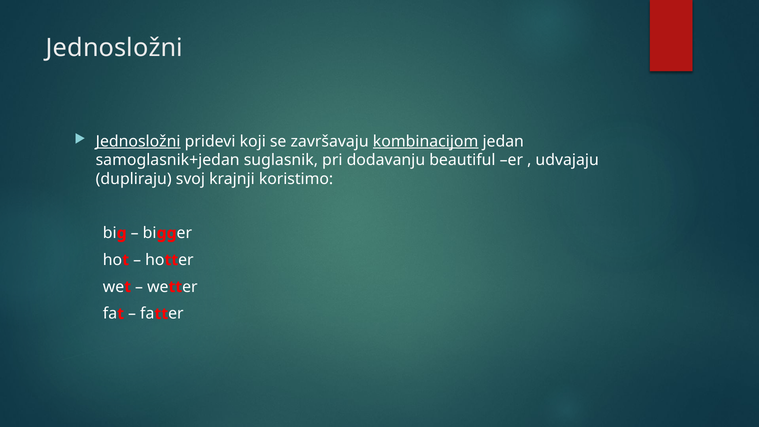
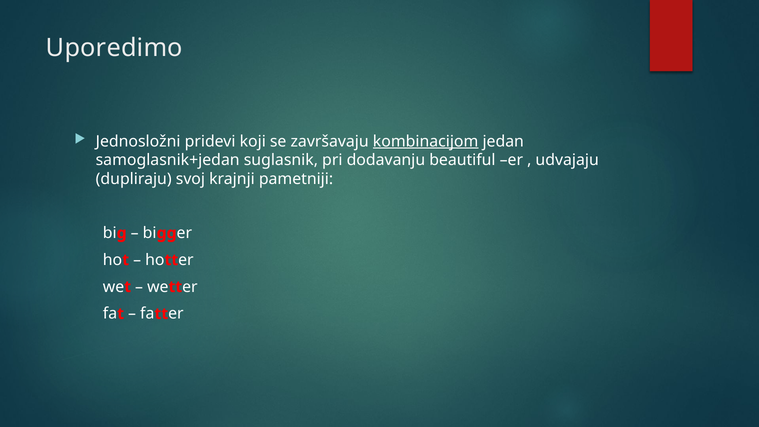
Jednosložni at (114, 48): Jednosložni -> Uporedimo
Jednosložni at (138, 141) underline: present -> none
koristimo: koristimo -> pametniji
